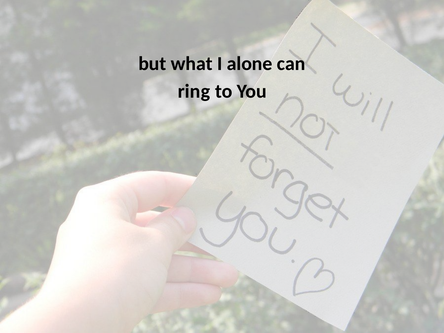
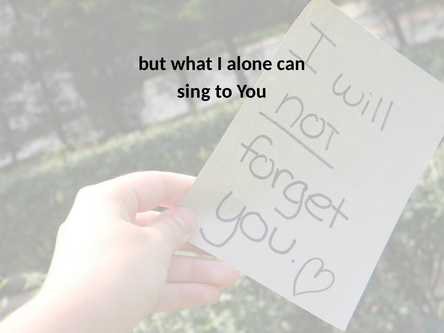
ring: ring -> sing
